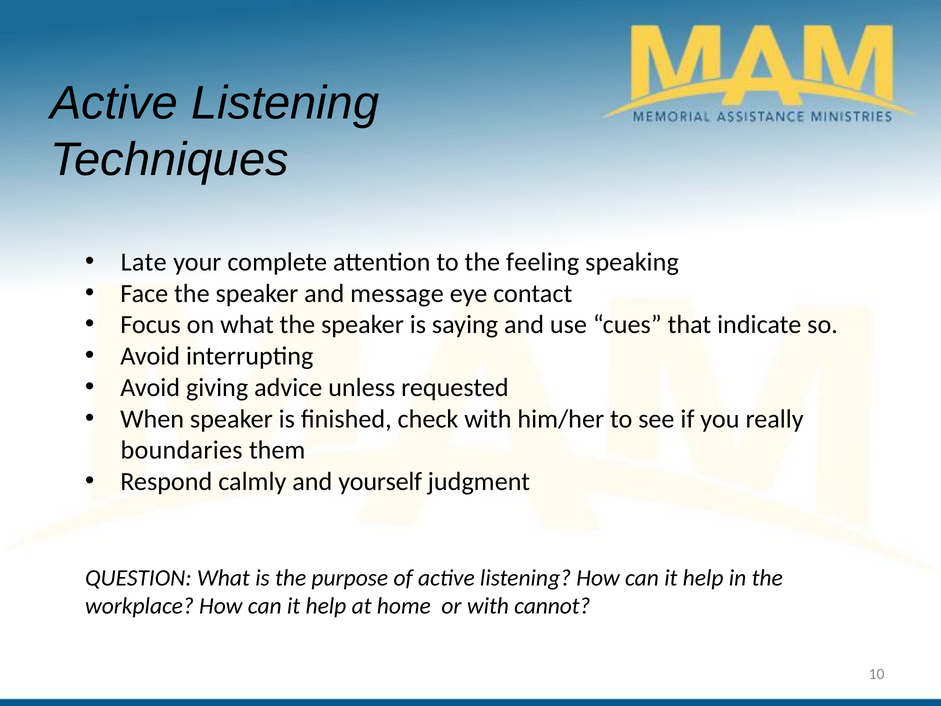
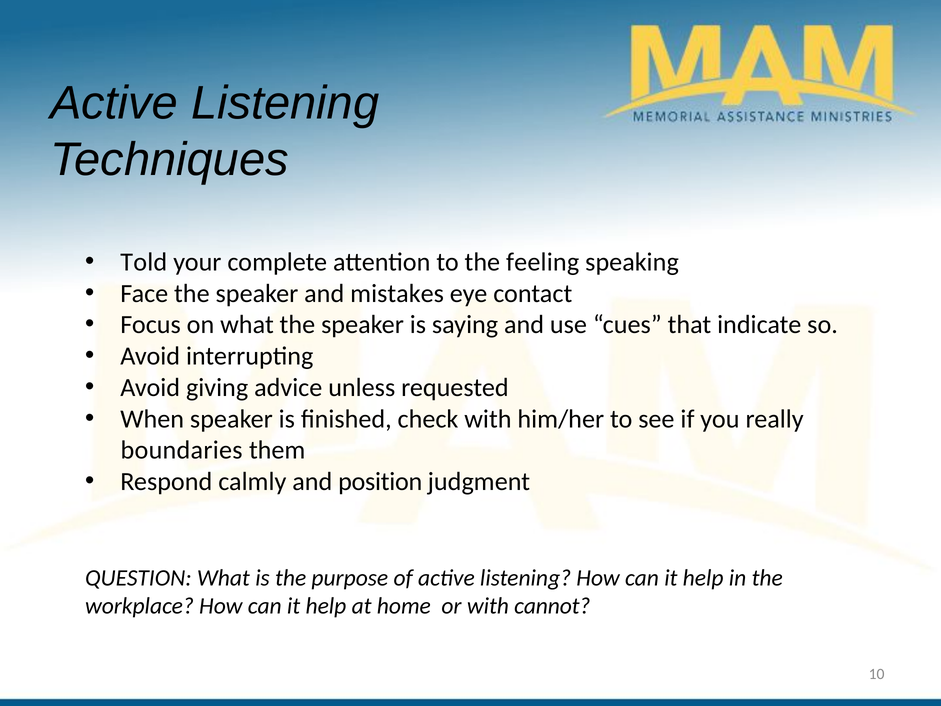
Late: Late -> Told
message: message -> mistakes
yourself: yourself -> position
